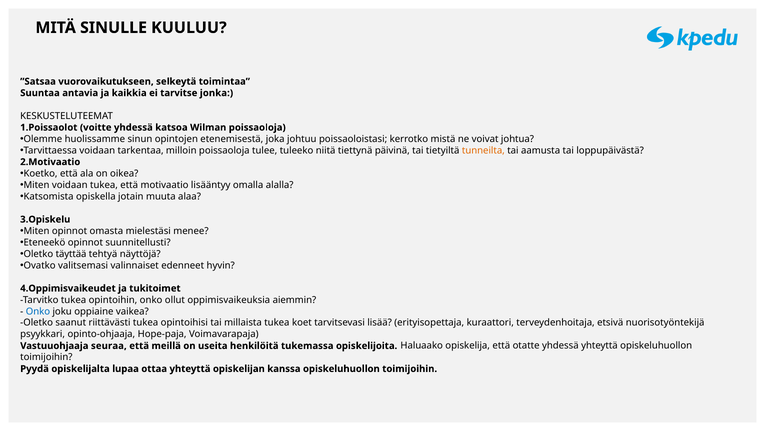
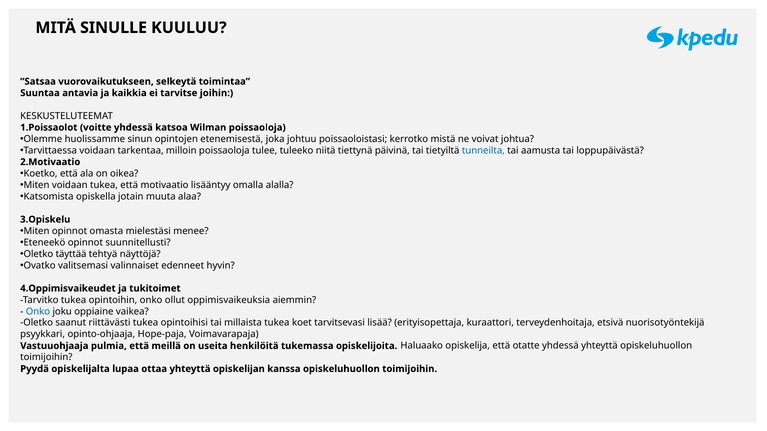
jonka: jonka -> joihin
tunneilta colour: orange -> blue
seuraa: seuraa -> pulmia
